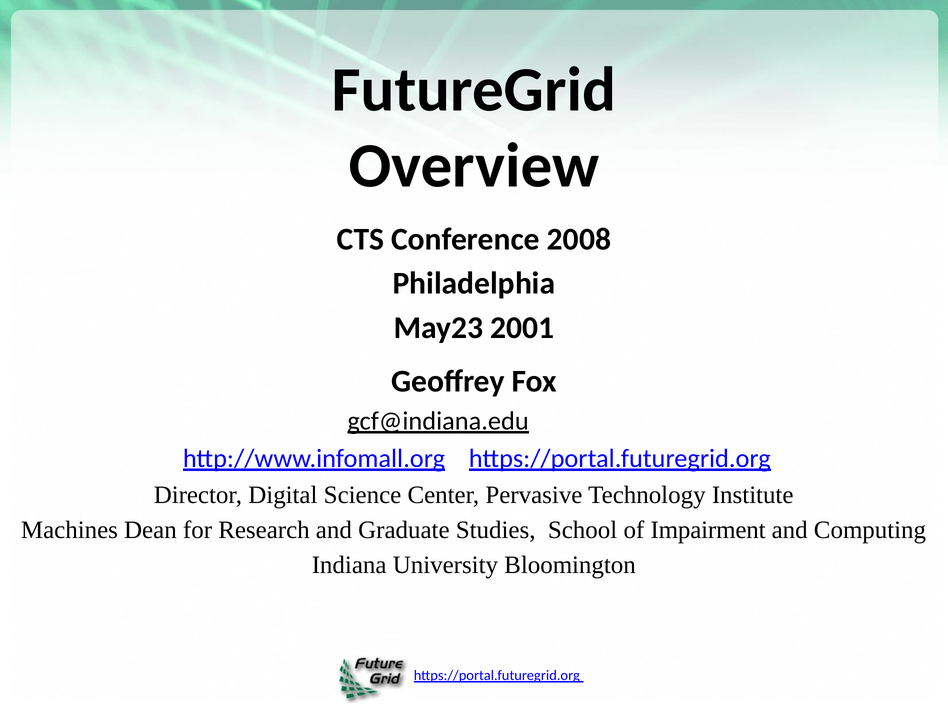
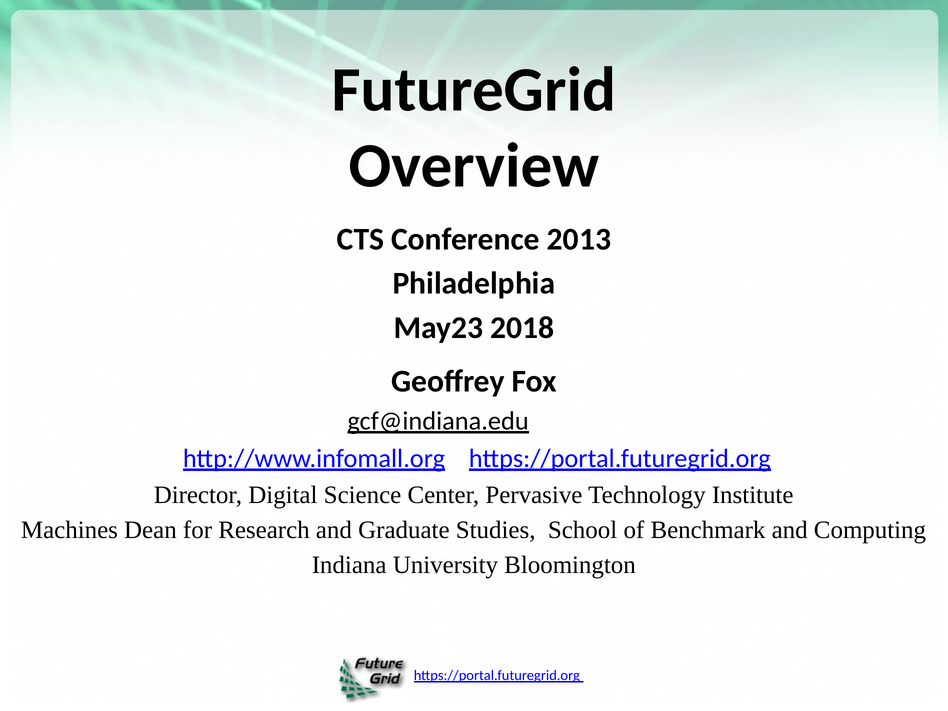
2008: 2008 -> 2013
2001: 2001 -> 2018
Impairment: Impairment -> Benchmark
